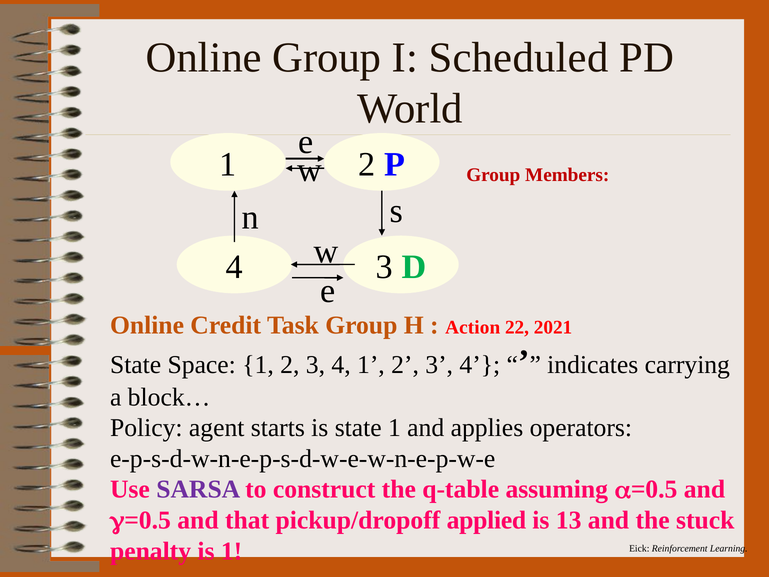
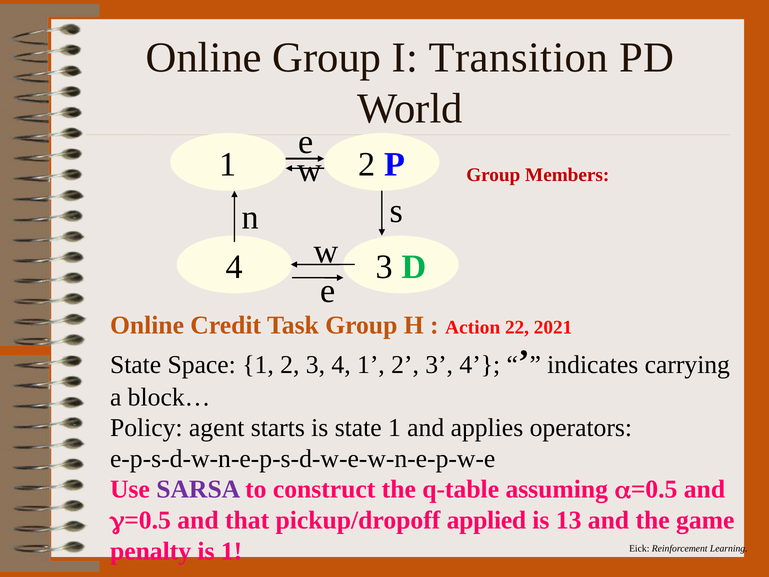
Scheduled: Scheduled -> Transition
stuck: stuck -> game
